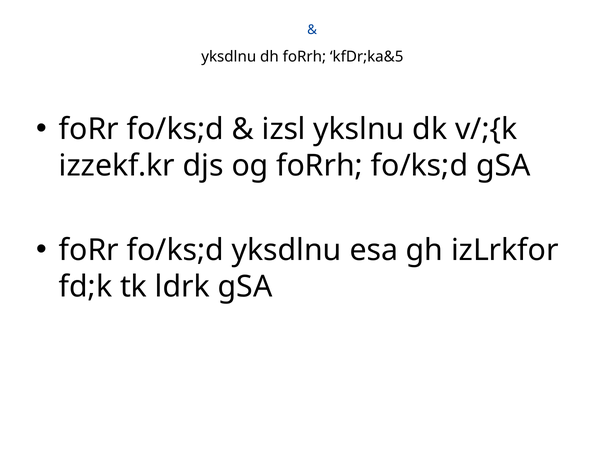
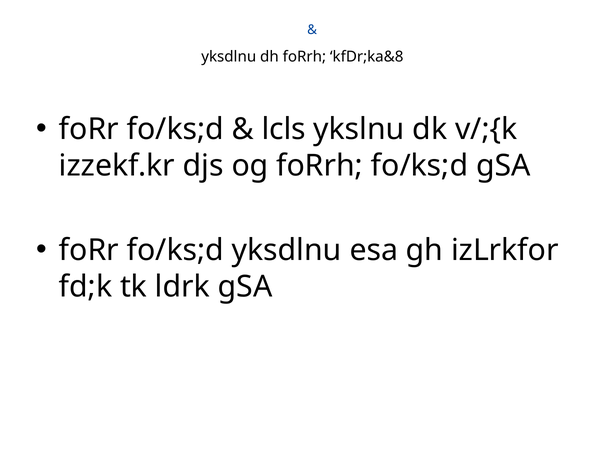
kfDr;ka&5: kfDr;ka&5 -> kfDr;ka&8
izsl: izsl -> lcls
